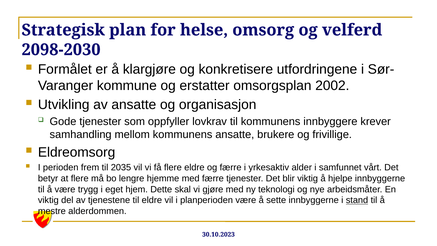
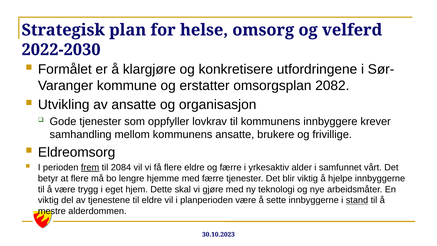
2098-2030: 2098-2030 -> 2022-2030
2002: 2002 -> 2082
frem underline: none -> present
2035: 2035 -> 2084
